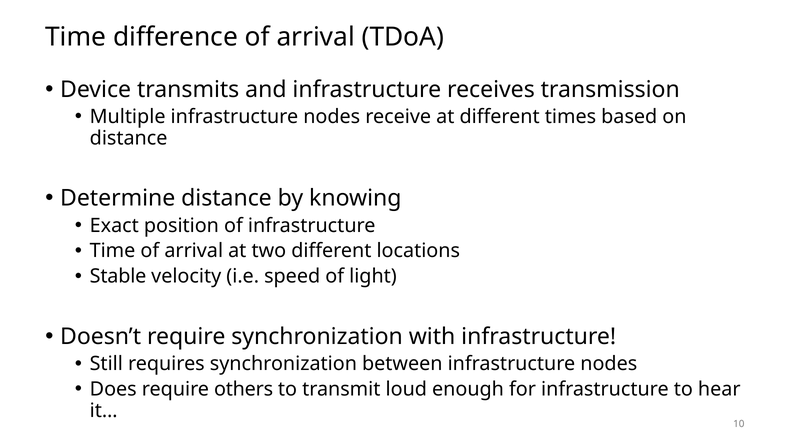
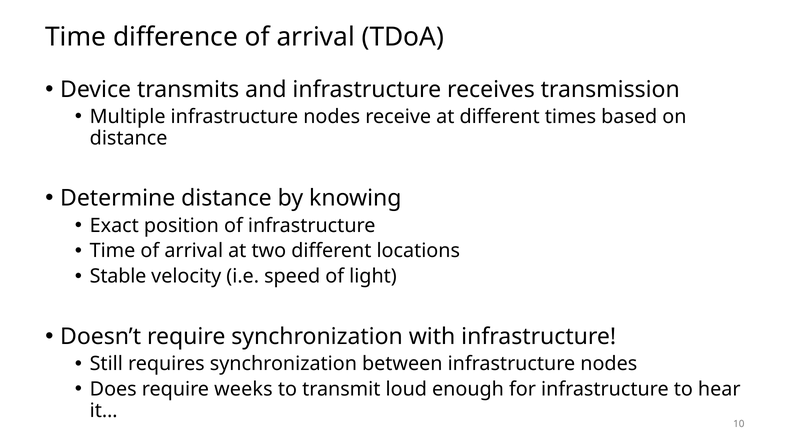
others: others -> weeks
